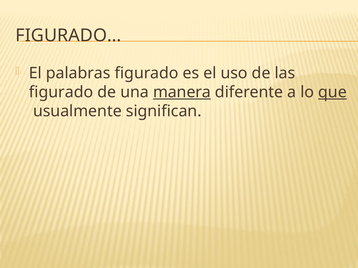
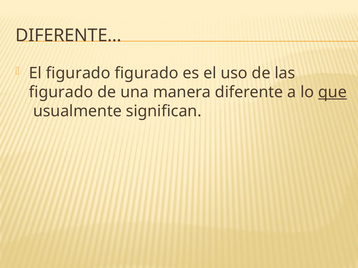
FIGURADO…: FIGURADO… -> DIFERENTE…
El palabras: palabras -> figurado
manera underline: present -> none
